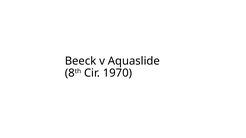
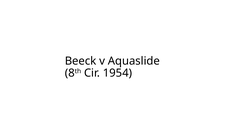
1970: 1970 -> 1954
